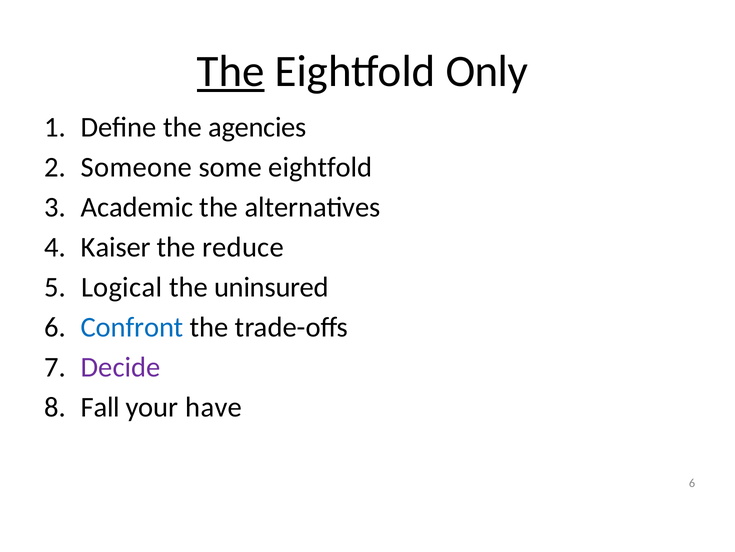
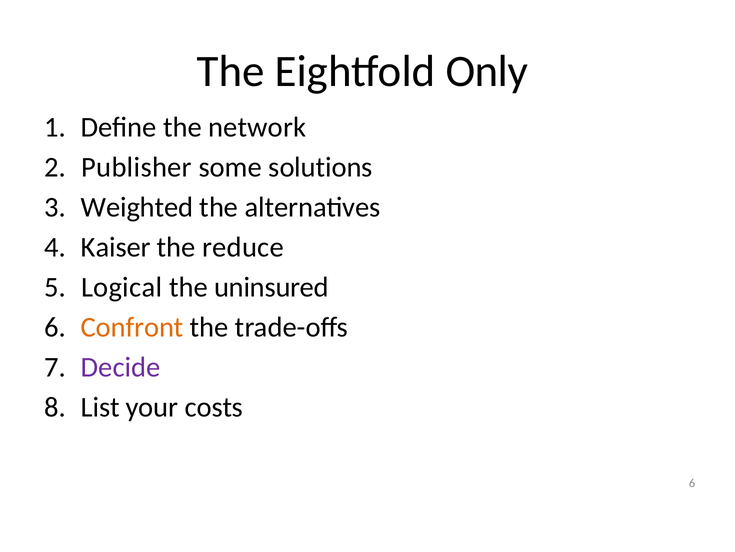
The at (231, 71) underline: present -> none
agencies: agencies -> network
Someone: Someone -> Publisher
some eightfold: eightfold -> solutions
Academic: Academic -> Weighted
Confront colour: blue -> orange
Fall: Fall -> List
have: have -> costs
